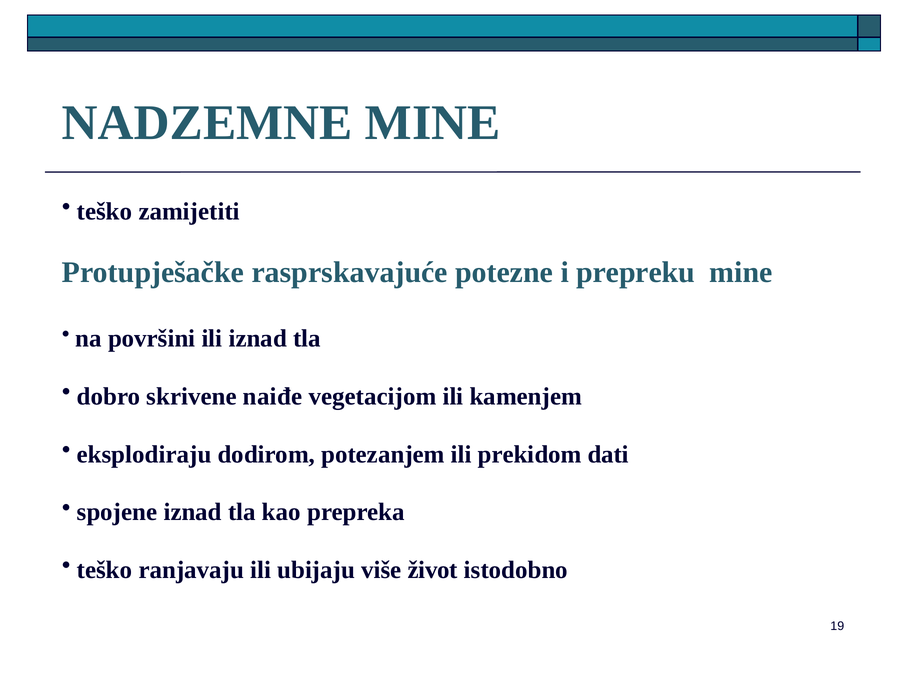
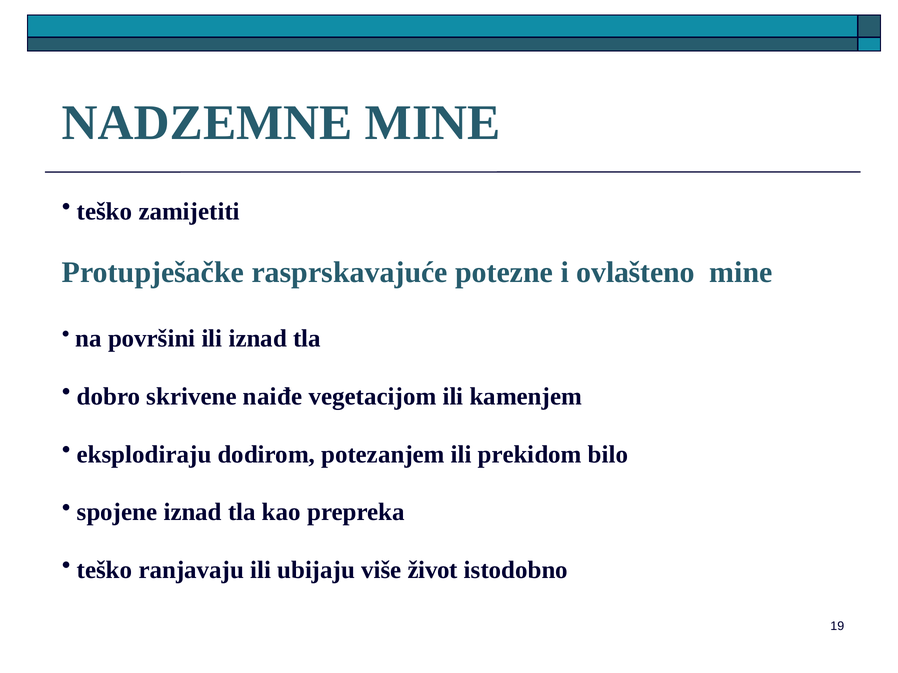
prepreku: prepreku -> ovlašteno
dati: dati -> bilo
